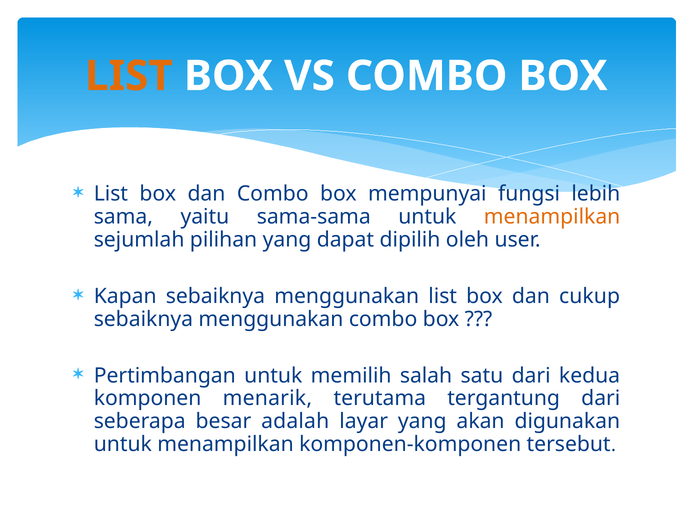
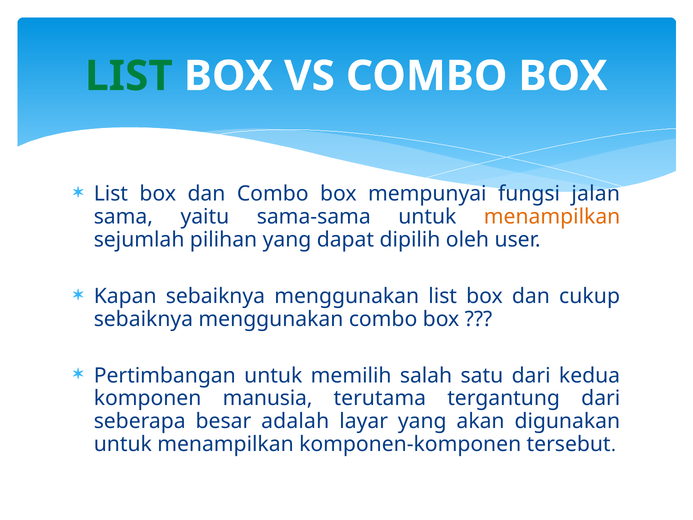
LIST at (129, 76) colour: orange -> green
lebih: lebih -> jalan
menarik: menarik -> manusia
